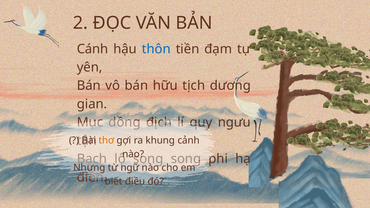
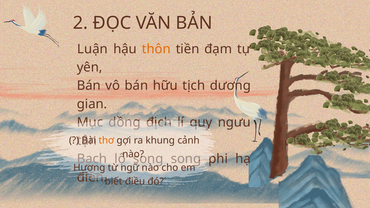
Cánh: Cánh -> Luận
thôn colour: blue -> orange
Nhưng: Nhưng -> Hương
